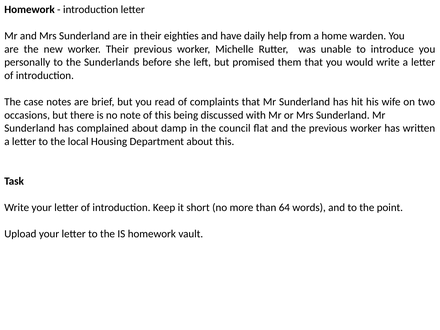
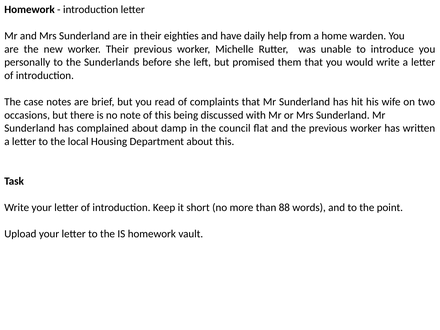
64: 64 -> 88
